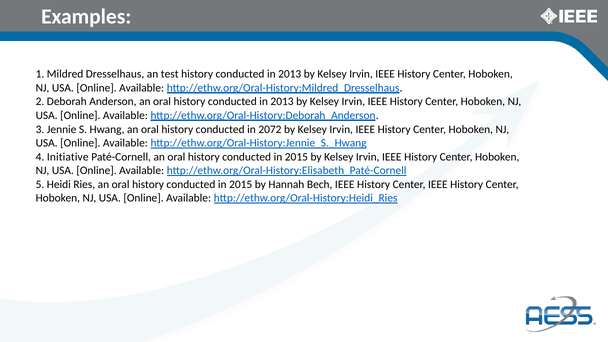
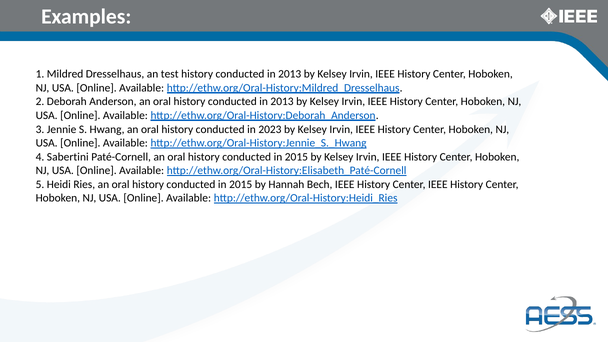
2072: 2072 -> 2023
Initiative: Initiative -> Sabertini
